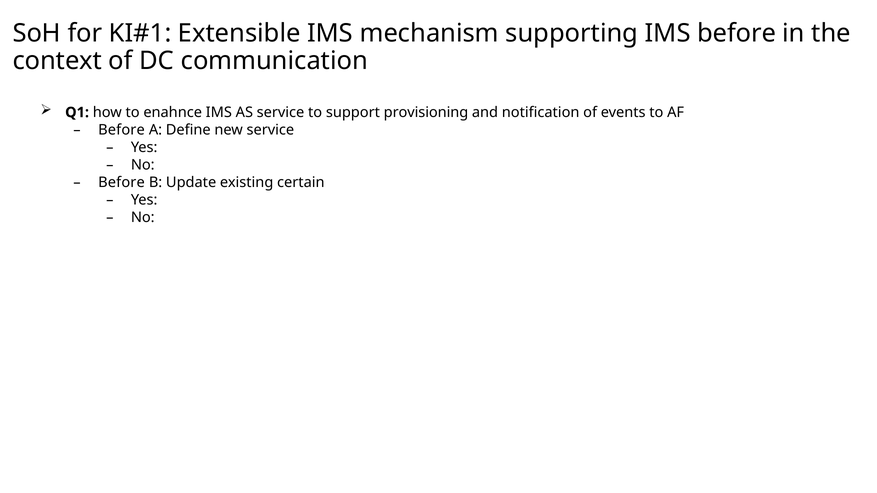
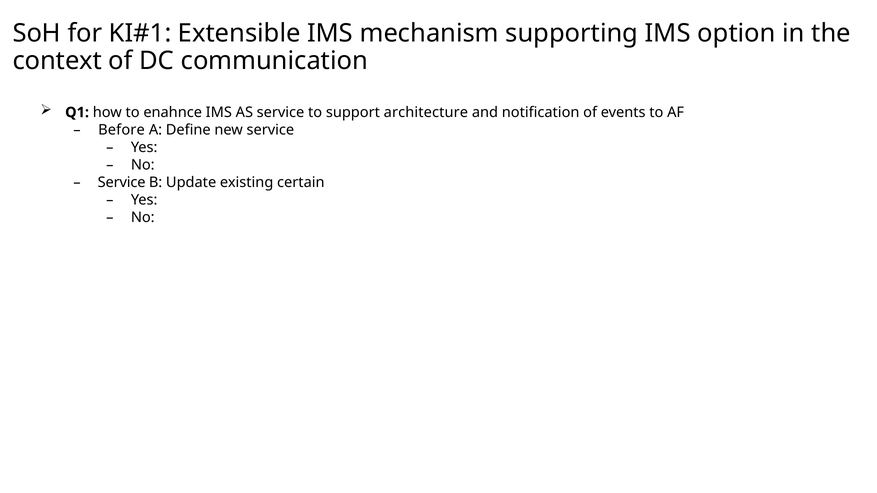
IMS before: before -> option
provisioning: provisioning -> architecture
Before at (121, 183): Before -> Service
